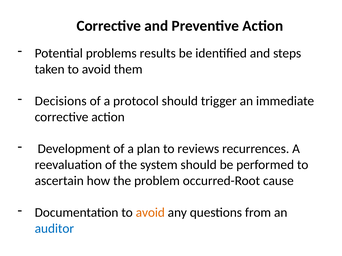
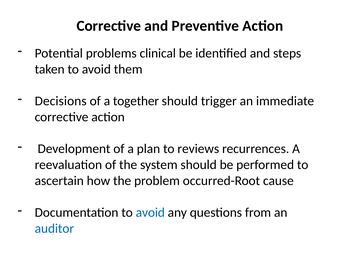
results: results -> clinical
protocol: protocol -> together
avoid at (150, 213) colour: orange -> blue
